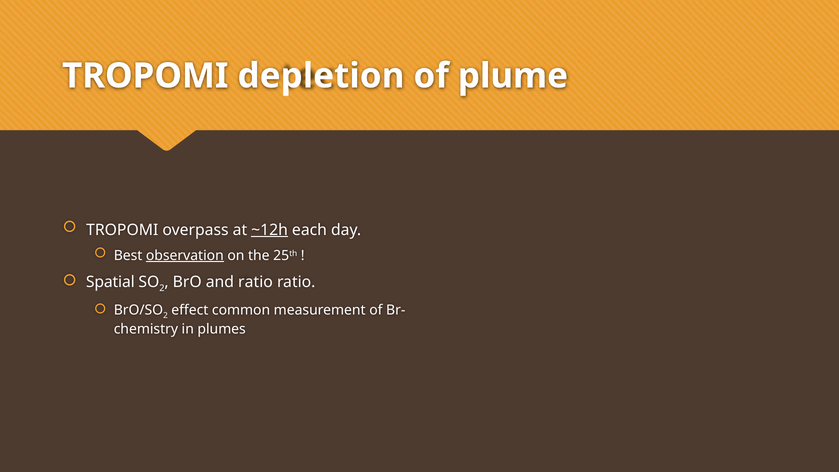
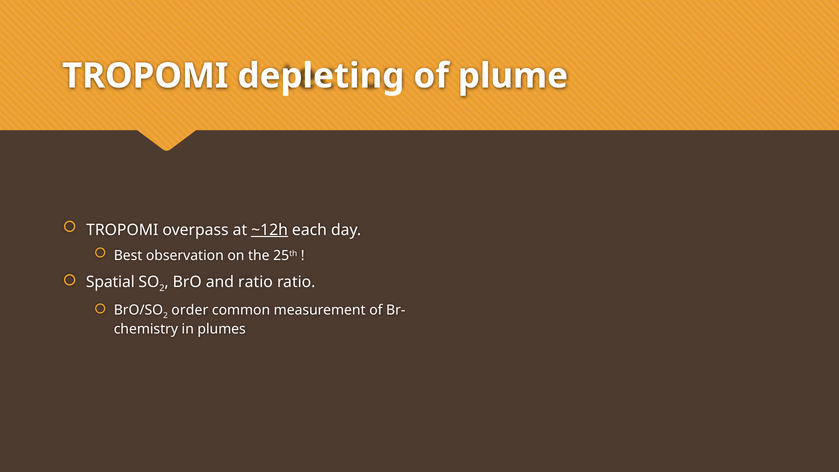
depletion: depletion -> depleting
observation underline: present -> none
effect: effect -> order
